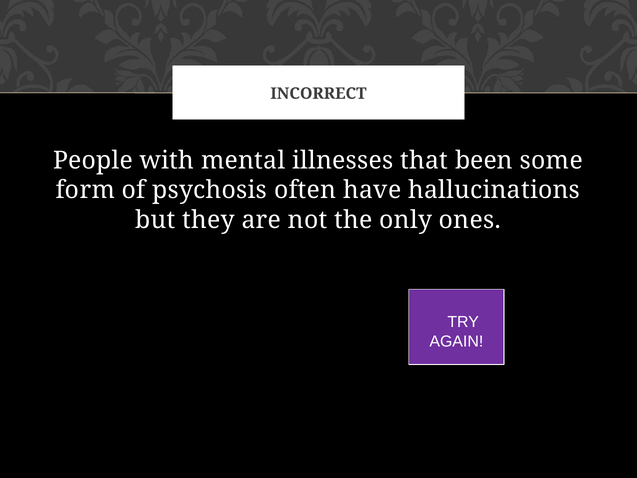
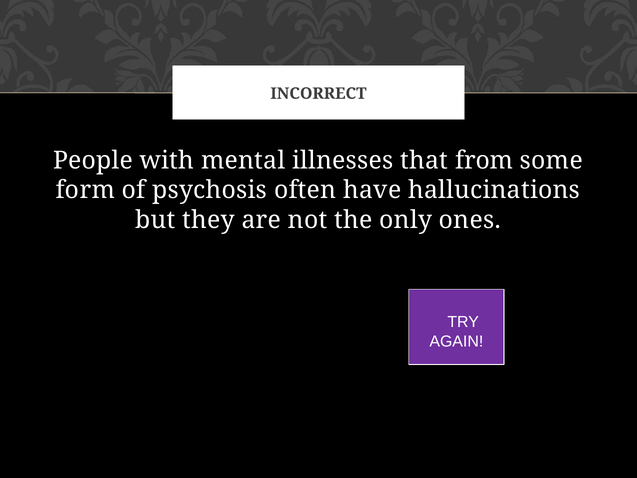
been: been -> from
